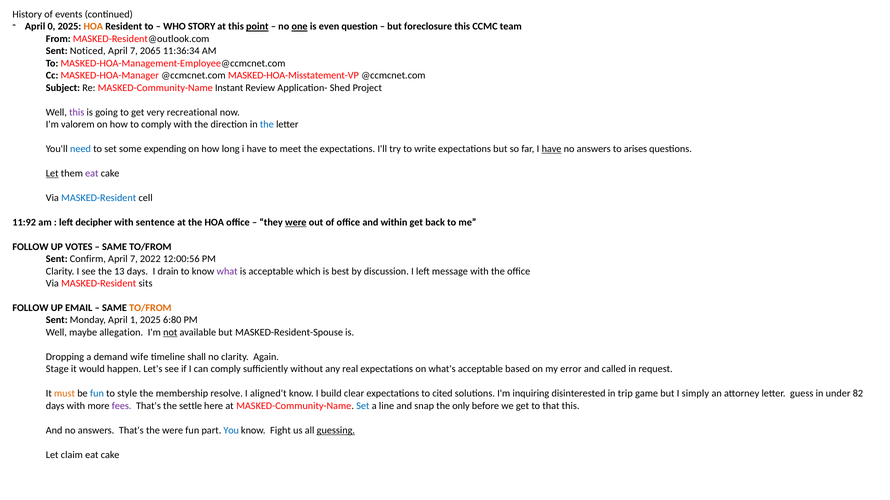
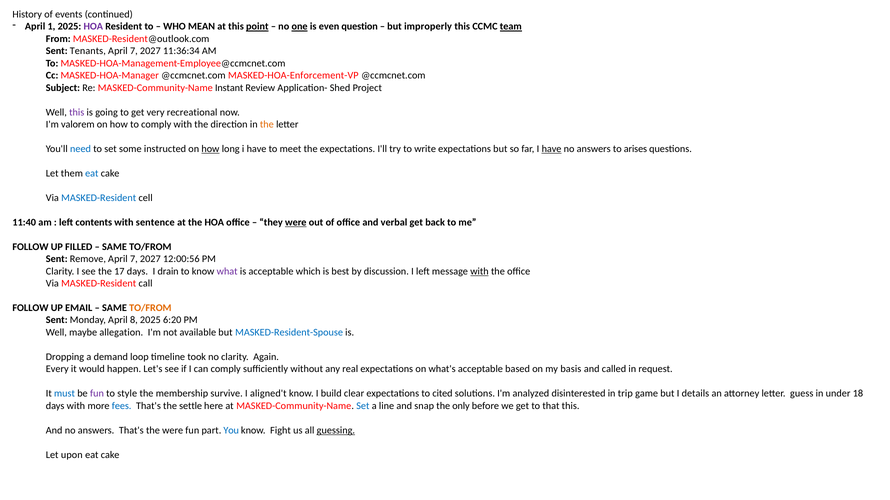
0: 0 -> 1
HOA at (93, 27) colour: orange -> purple
STORY: STORY -> MEAN
foreclosure: foreclosure -> improperly
team underline: none -> present
Noticed: Noticed -> Tenants
2065 at (150, 51): 2065 -> 2027
MASKED-HOA-Misstatement-VP: MASKED-HOA-Misstatement-VP -> MASKED-HOA-Enforcement-VP
the at (267, 125) colour: blue -> orange
expending: expending -> instructed
how at (210, 149) underline: none -> present
Let at (52, 174) underline: present -> none
eat at (92, 174) colour: purple -> blue
11:92: 11:92 -> 11:40
decipher: decipher -> contents
within: within -> verbal
VOTES: VOTES -> FILLED
Confirm: Confirm -> Remove
2022 at (150, 259): 2022 -> 2027
13: 13 -> 17
with at (479, 272) underline: none -> present
sits: sits -> call
1: 1 -> 8
6:80: 6:80 -> 6:20
not underline: present -> none
MASKED-Resident-Spouse colour: black -> blue
wife: wife -> loop
shall: shall -> took
Stage: Stage -> Every
error: error -> basis
must colour: orange -> blue
fun at (97, 394) colour: blue -> purple
resolve: resolve -> survive
inquiring: inquiring -> analyzed
simply: simply -> details
82: 82 -> 18
fees colour: purple -> blue
claim: claim -> upon
